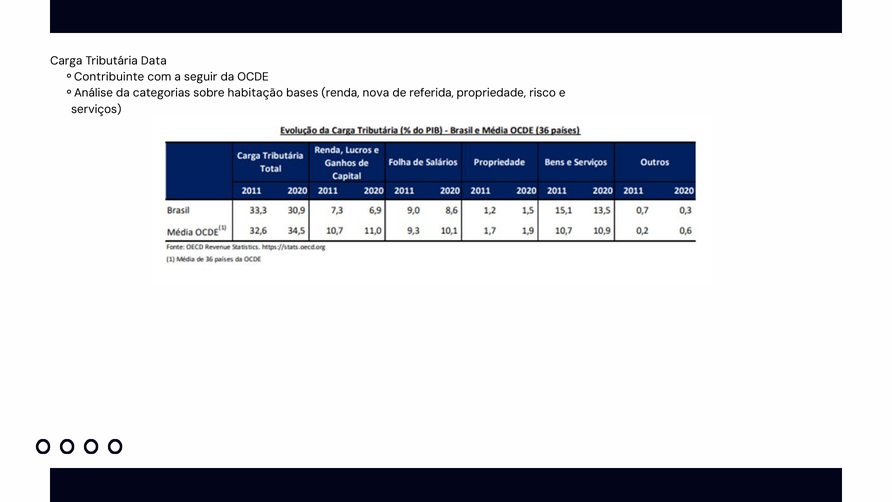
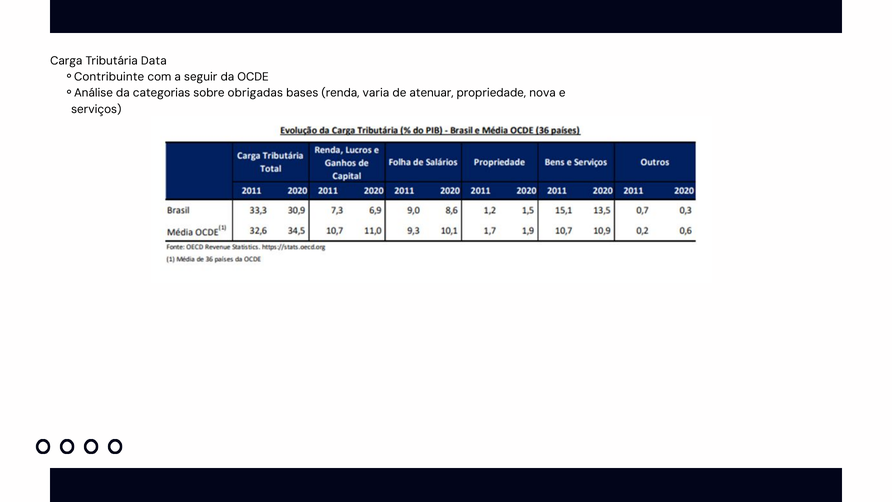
habitação: habitação -> obrigadas
nova: nova -> varia
referida: referida -> atenuar
risco: risco -> nova
